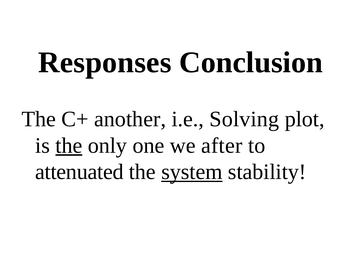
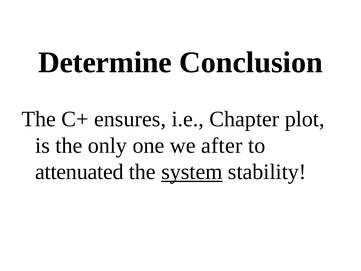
Responses: Responses -> Determine
another: another -> ensures
Solving: Solving -> Chapter
the at (69, 145) underline: present -> none
